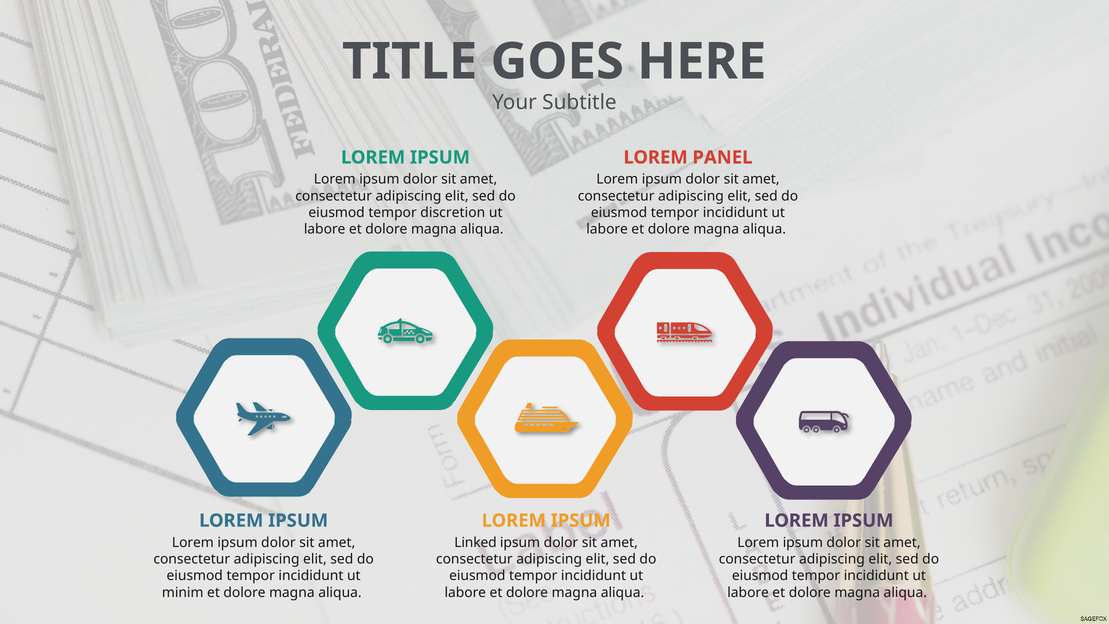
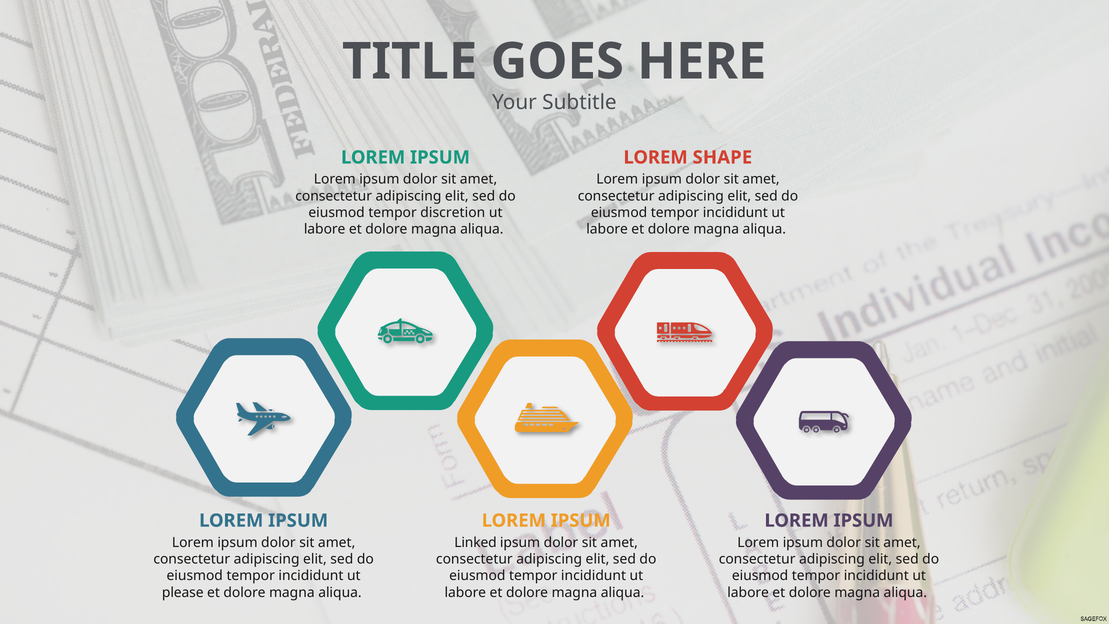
PANEL: PANEL -> SHAPE
minim: minim -> please
